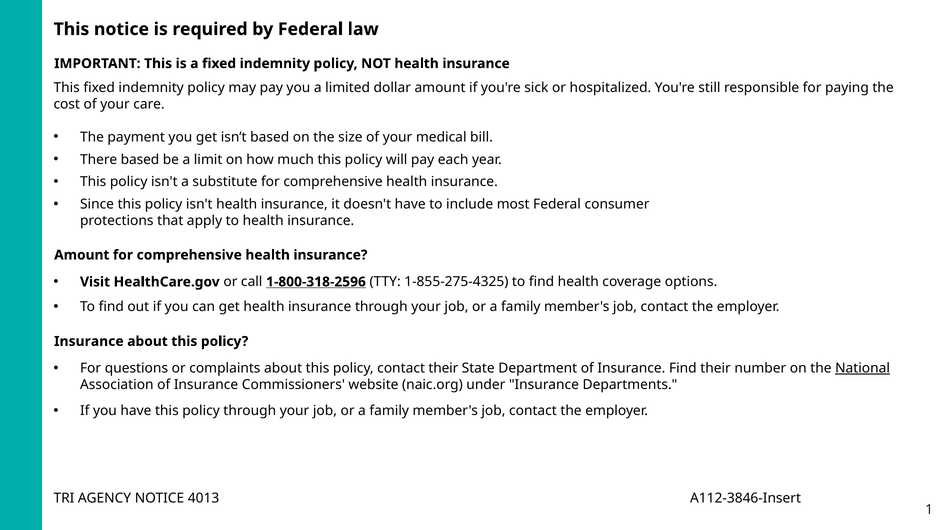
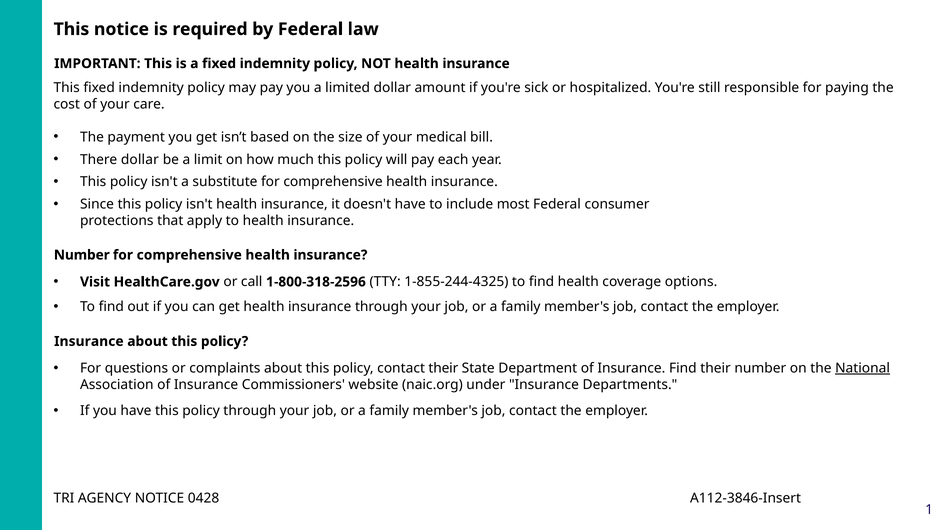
There based: based -> dollar
Amount at (82, 255): Amount -> Number
1-800-318-2596 underline: present -> none
1-855-275-4325: 1-855-275-4325 -> 1-855-244-4325
4013: 4013 -> 0428
